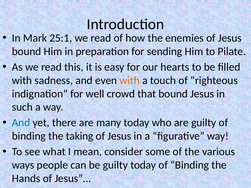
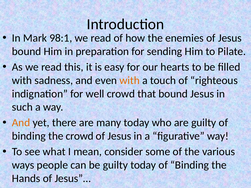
25:1: 25:1 -> 98:1
And at (21, 123) colour: blue -> orange
the taking: taking -> crowd
